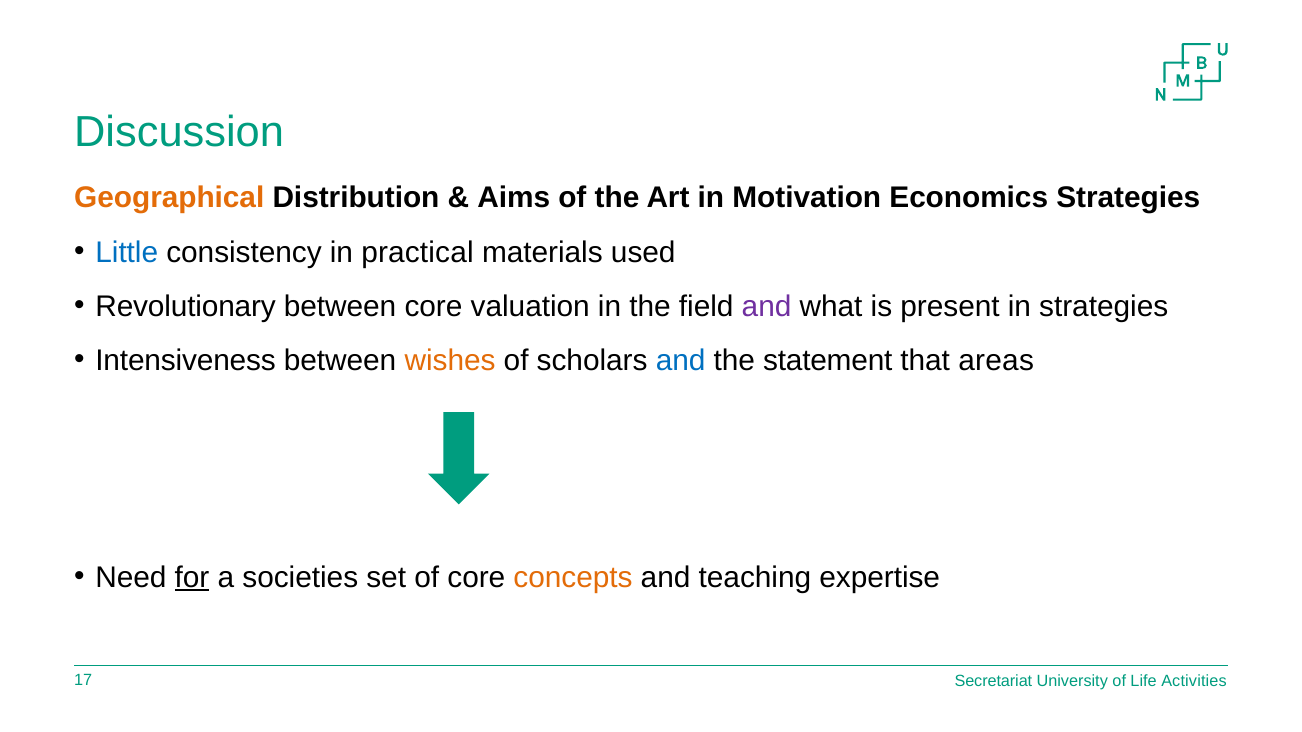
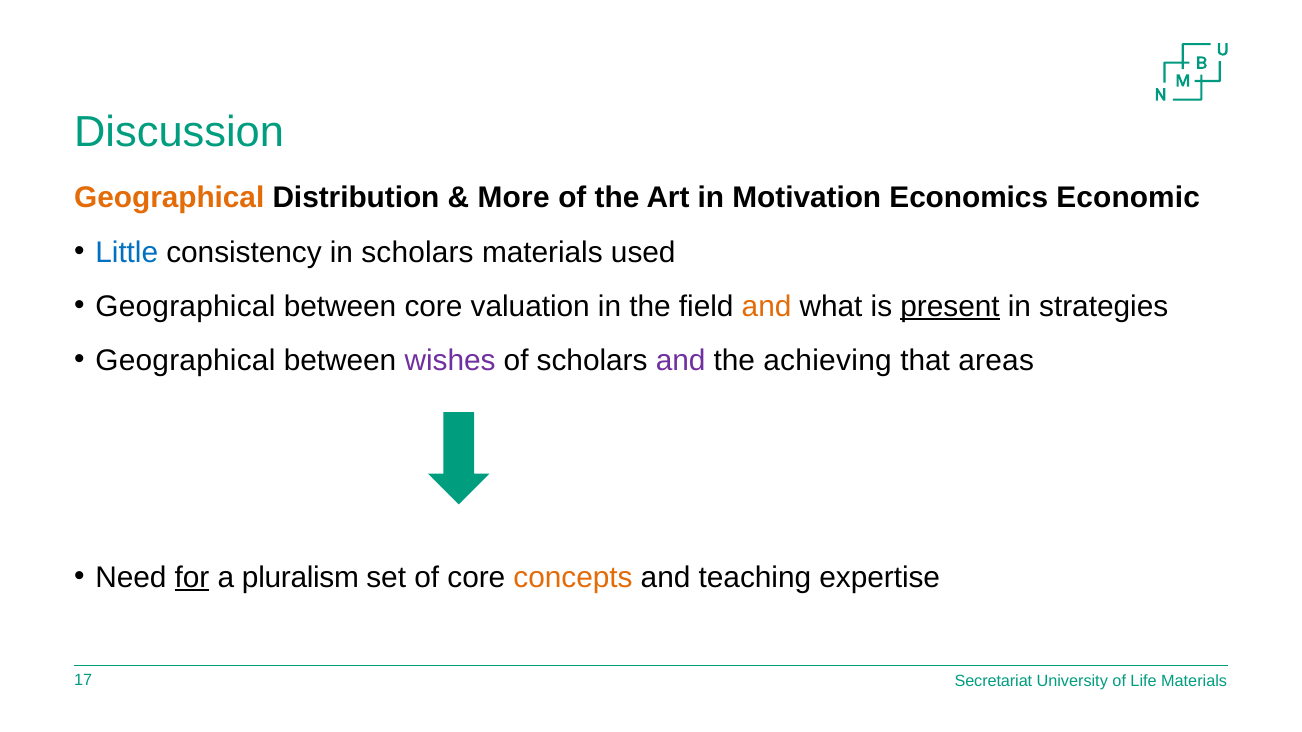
Aims: Aims -> More
Economics Strategies: Strategies -> Economic
in practical: practical -> scholars
Revolutionary at (186, 307): Revolutionary -> Geographical
and at (767, 307) colour: purple -> orange
present underline: none -> present
Intensiveness at (186, 361): Intensiveness -> Geographical
wishes colour: orange -> purple
and at (681, 361) colour: blue -> purple
statement: statement -> achieving
societies: societies -> pluralism
Life Activities: Activities -> Materials
